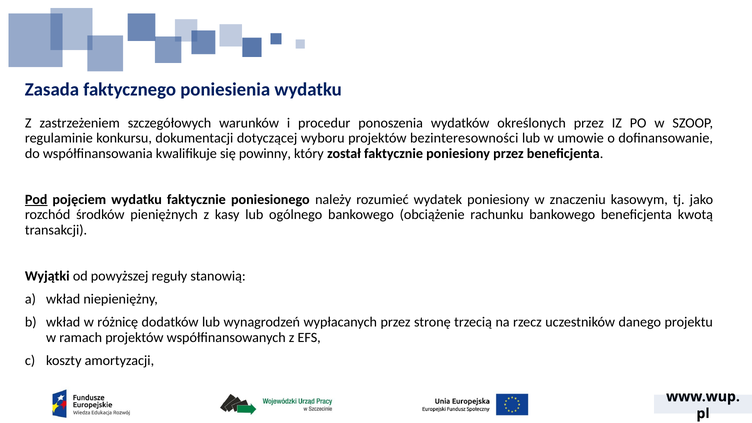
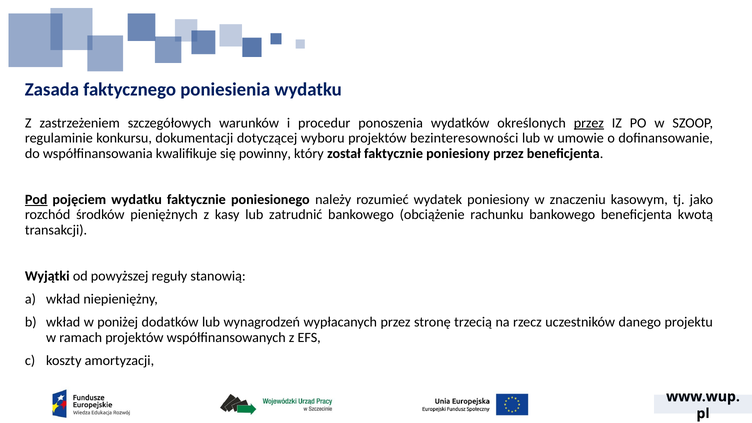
przez at (589, 123) underline: none -> present
ogólnego: ogólnego -> zatrudnić
różnicę: różnicę -> poniżej
